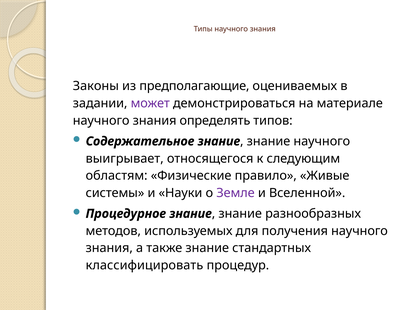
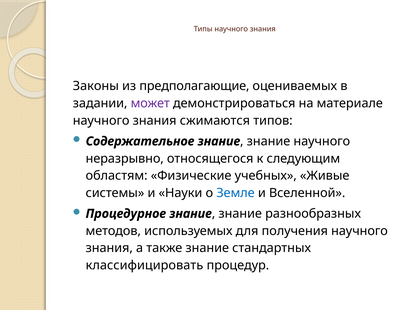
определять: определять -> сжимаются
выигрывает: выигрывает -> неразрывно
правило: правило -> учебных
Земле colour: purple -> blue
